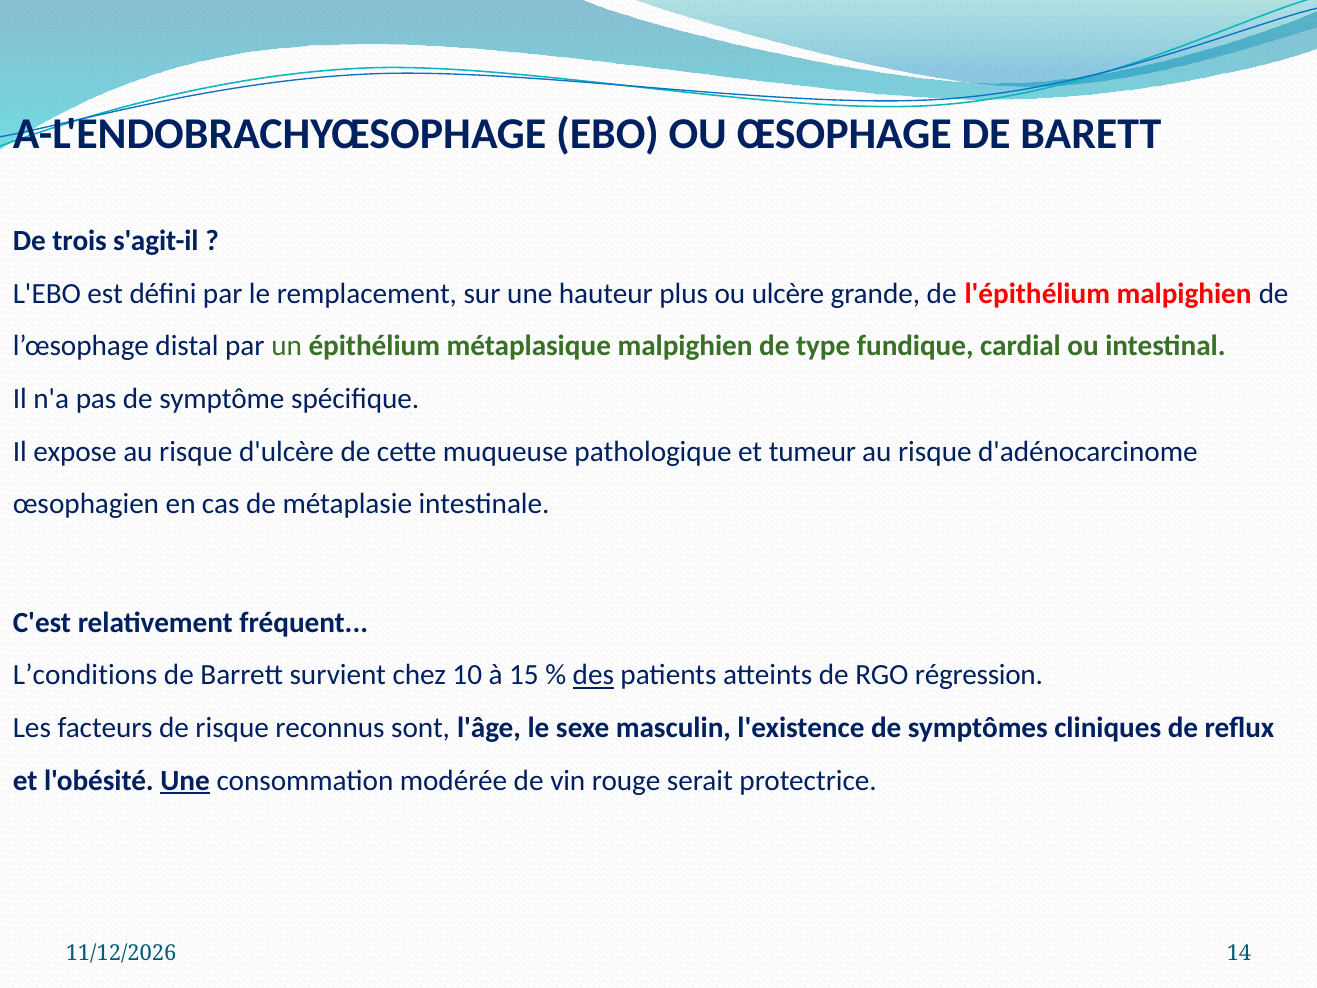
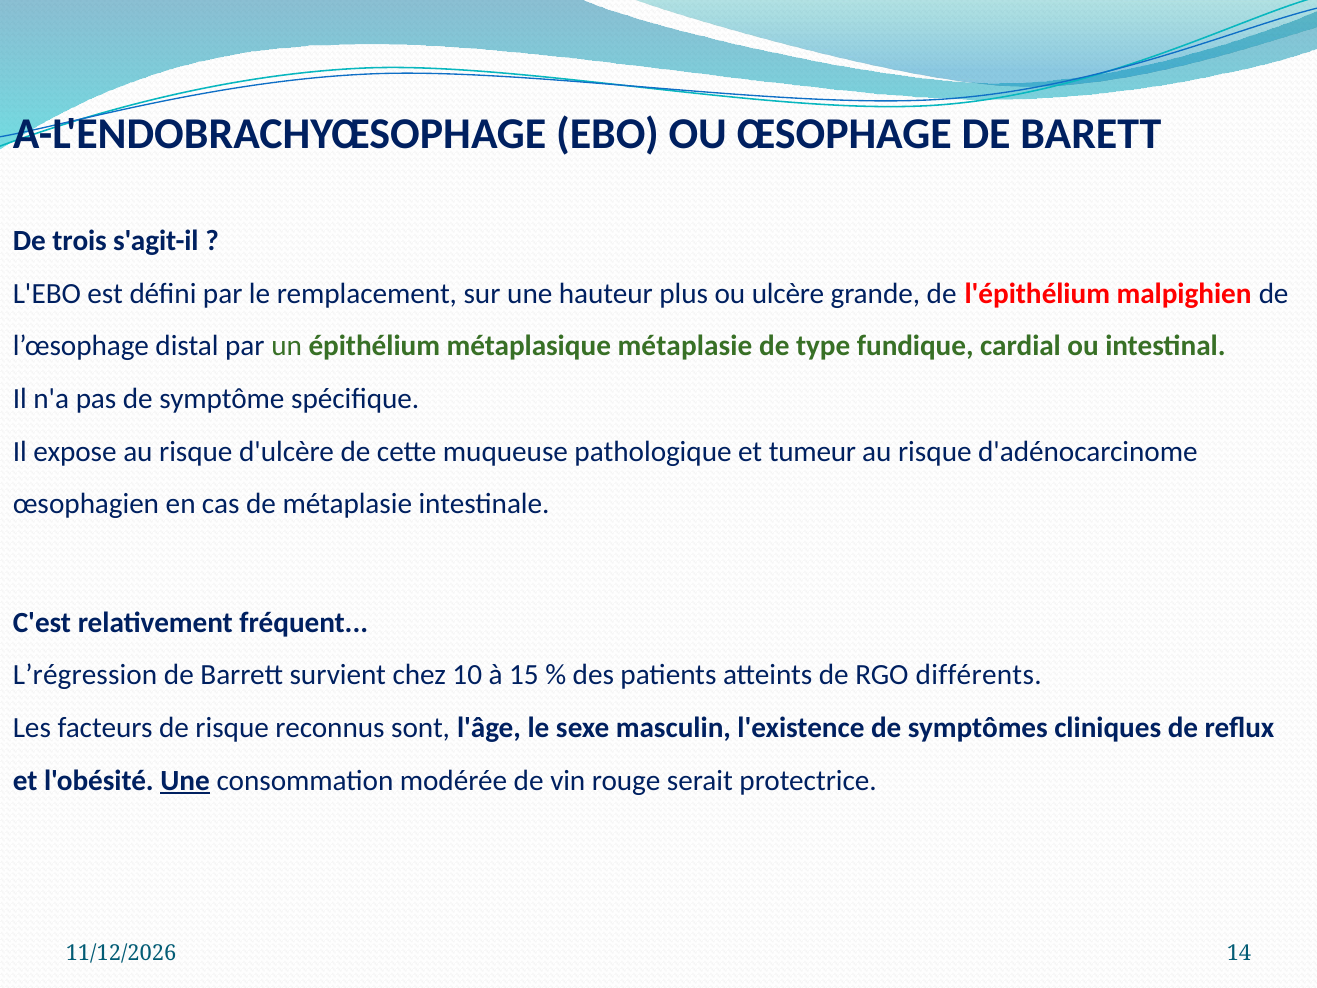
métaplasique malpighien: malpighien -> métaplasie
L’conditions: L’conditions -> L’régression
des underline: present -> none
régression: régression -> différents
